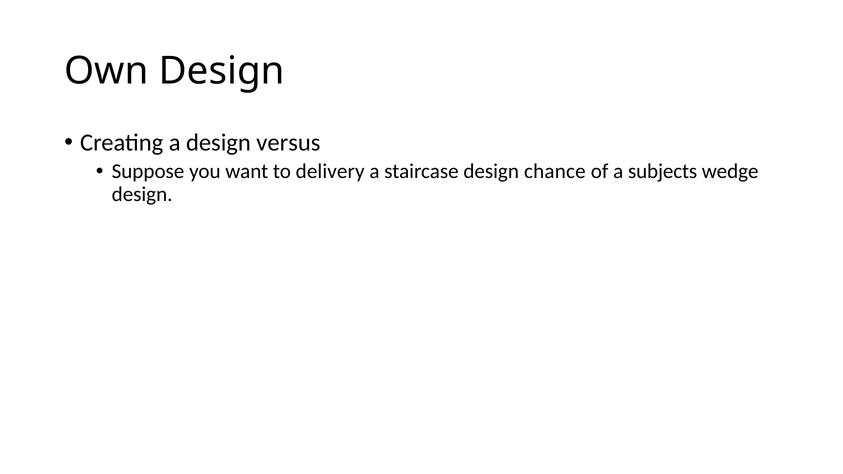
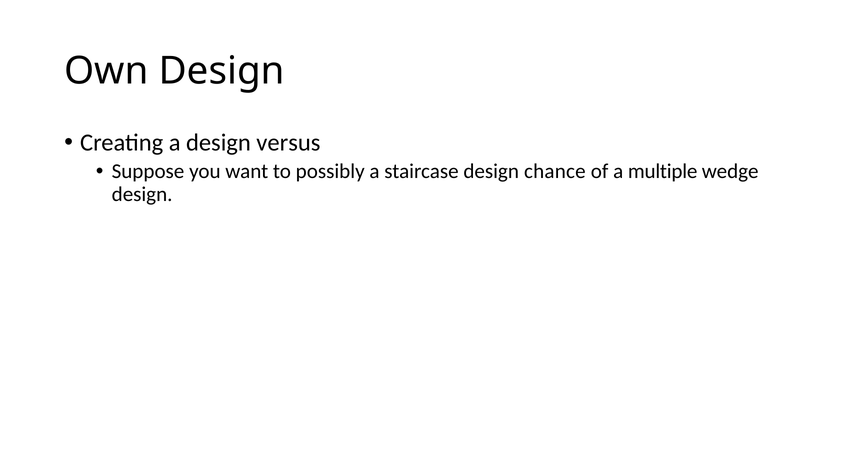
delivery: delivery -> possibly
subjects: subjects -> multiple
